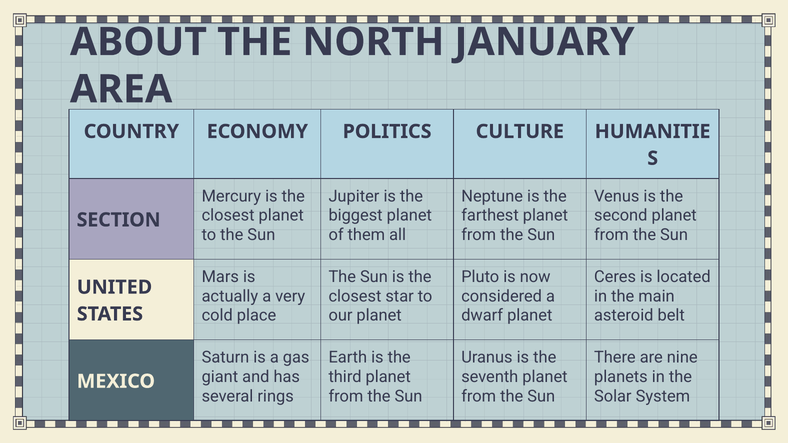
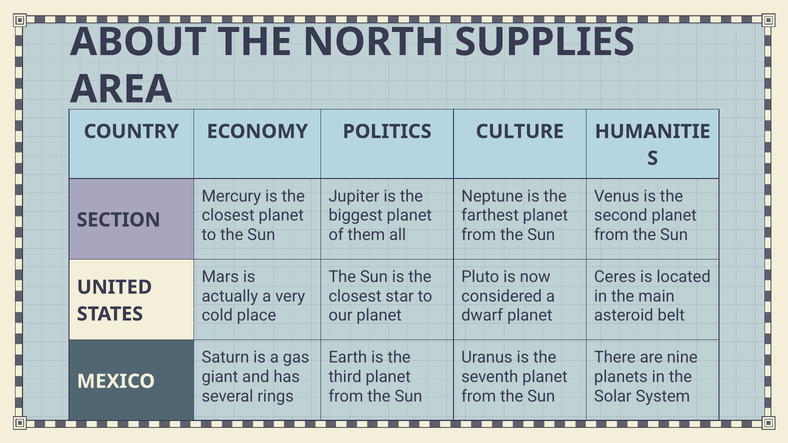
JANUARY: JANUARY -> SUPPLIES
